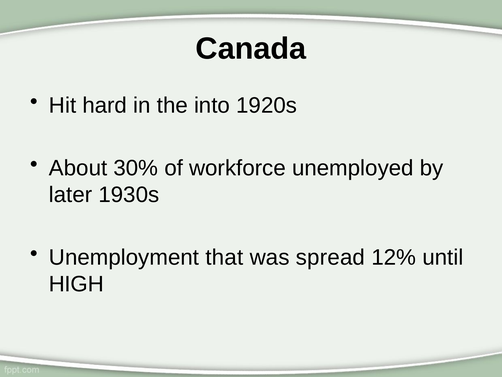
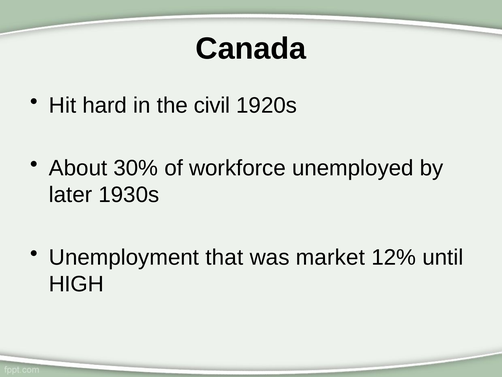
into: into -> civil
spread: spread -> market
